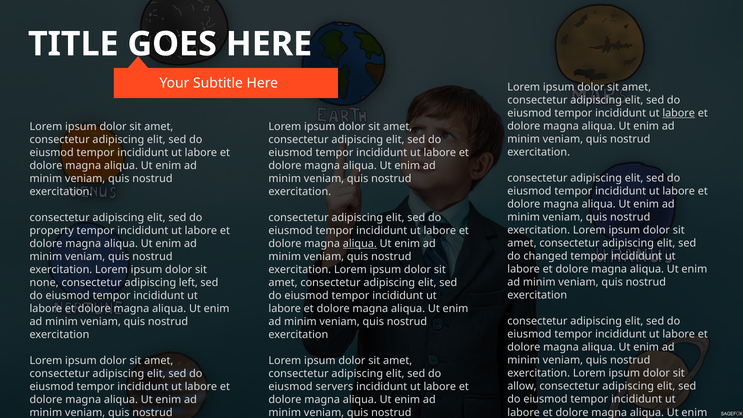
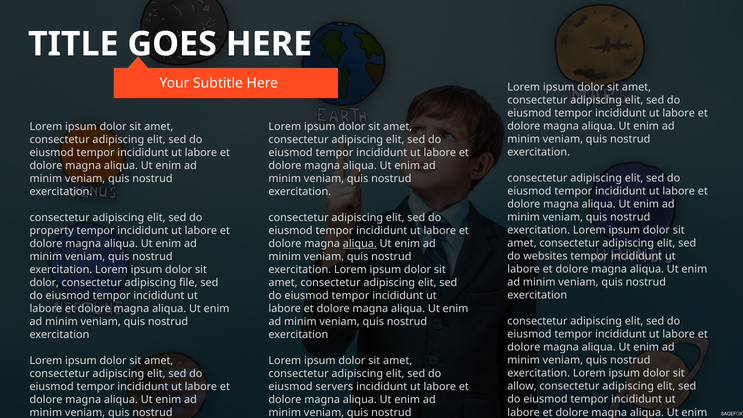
labore at (679, 113) underline: present -> none
changed: changed -> websites
none at (44, 283): none -> dolor
left: left -> file
